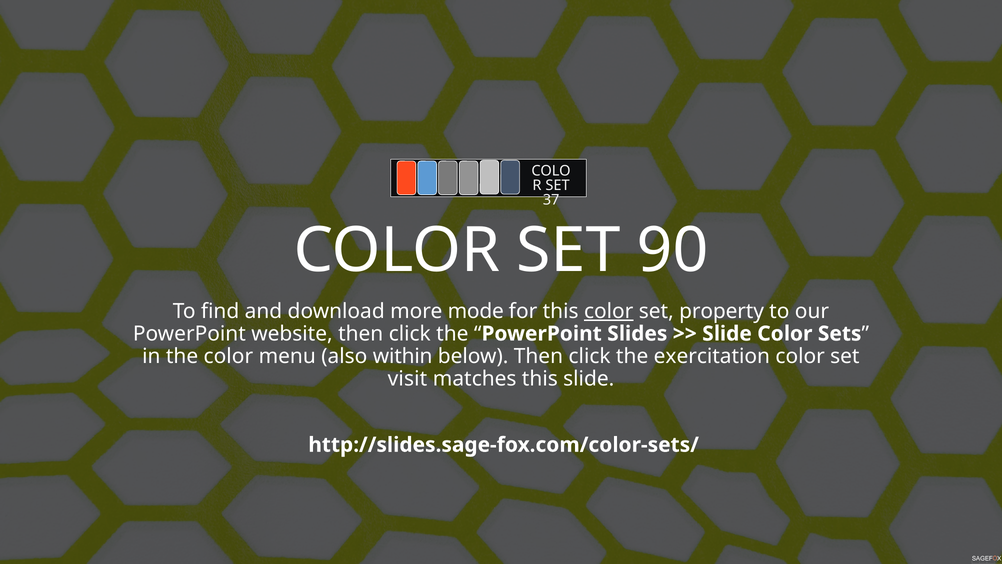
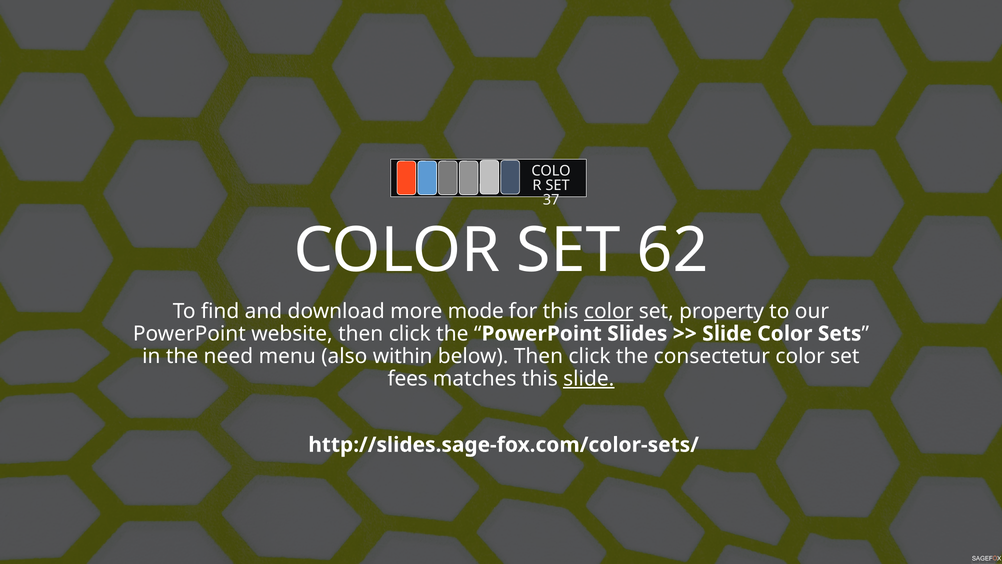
90: 90 -> 62
the color: color -> need
exercitation: exercitation -> consectetur
visit: visit -> fees
slide at (589, 379) underline: none -> present
